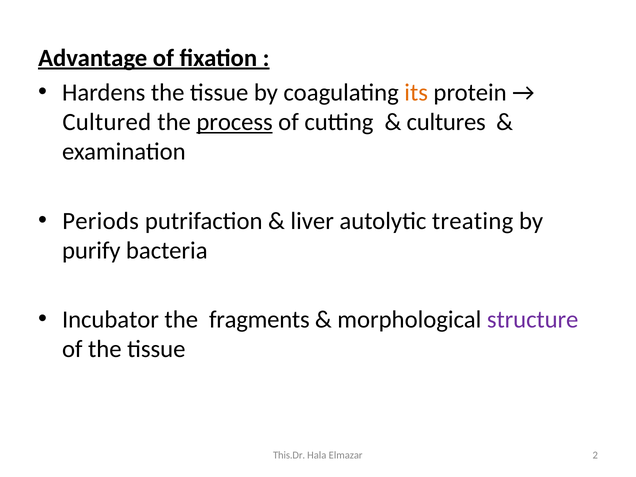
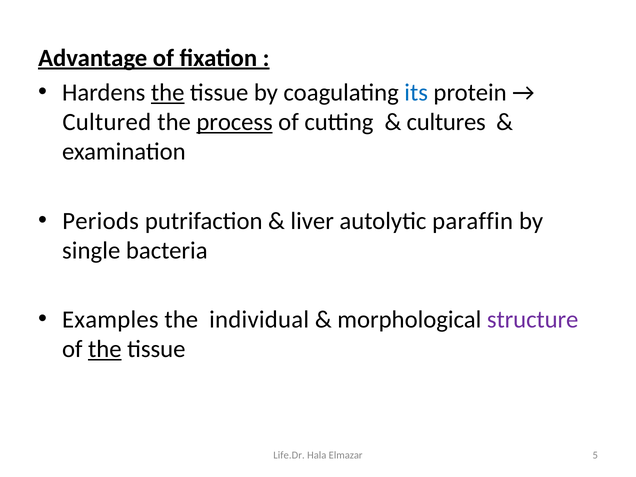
the at (168, 92) underline: none -> present
its colour: orange -> blue
treating: treating -> paraffin
purify: purify -> single
Incubator: Incubator -> Examples
fragments: fragments -> individual
the at (105, 349) underline: none -> present
This.Dr: This.Dr -> Life.Dr
2: 2 -> 5
